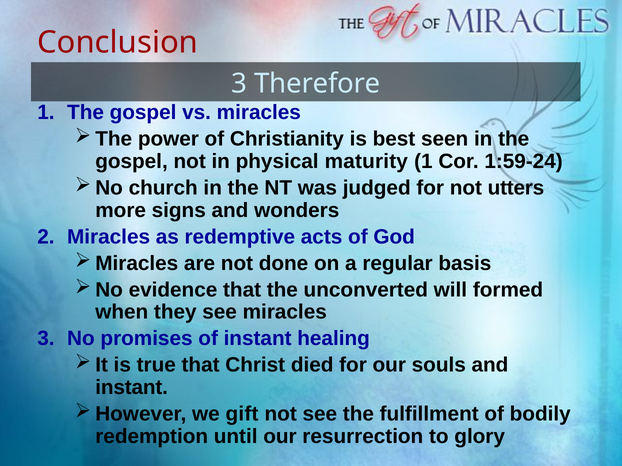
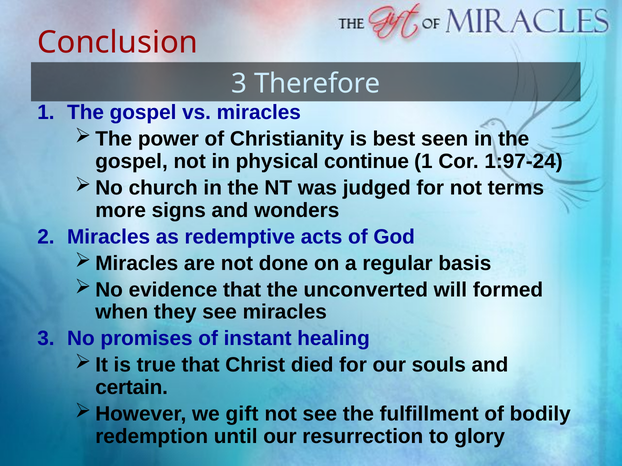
maturity: maturity -> continue
1:59-24: 1:59-24 -> 1:97-24
utters: utters -> terms
instant at (132, 388): instant -> certain
